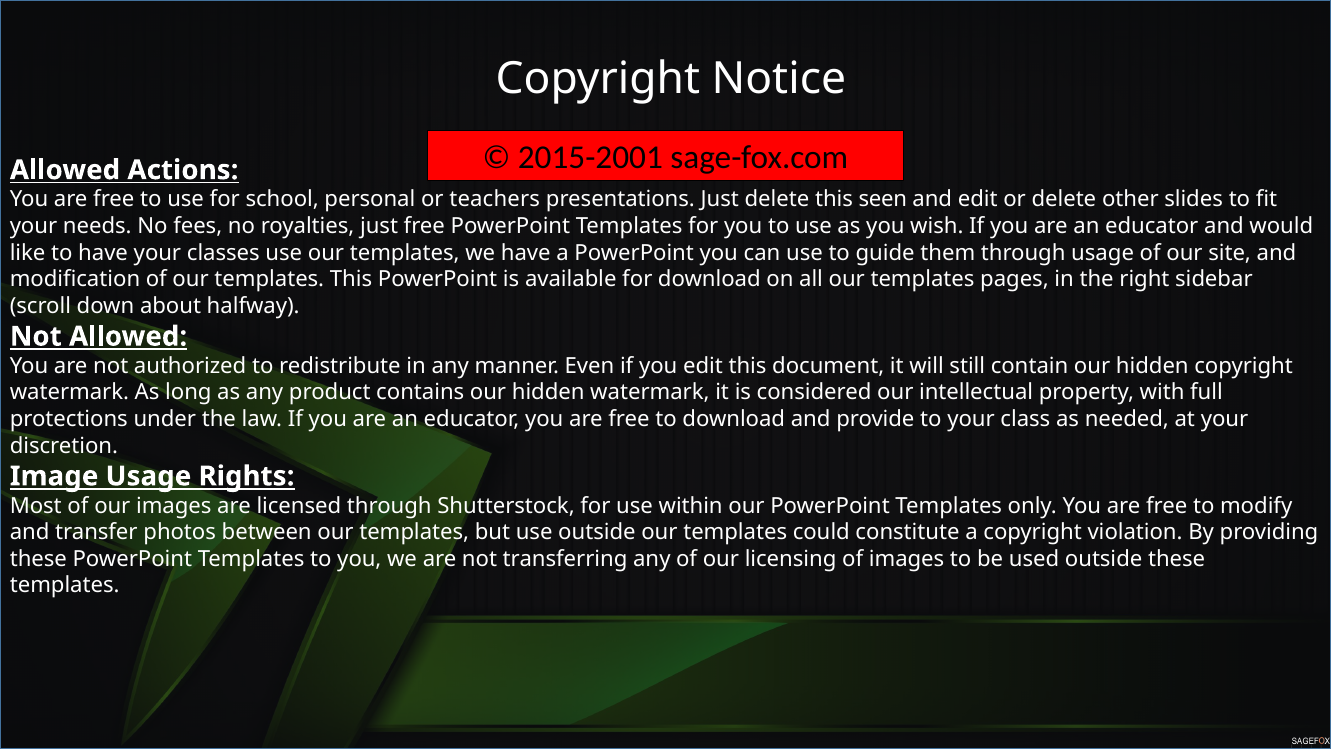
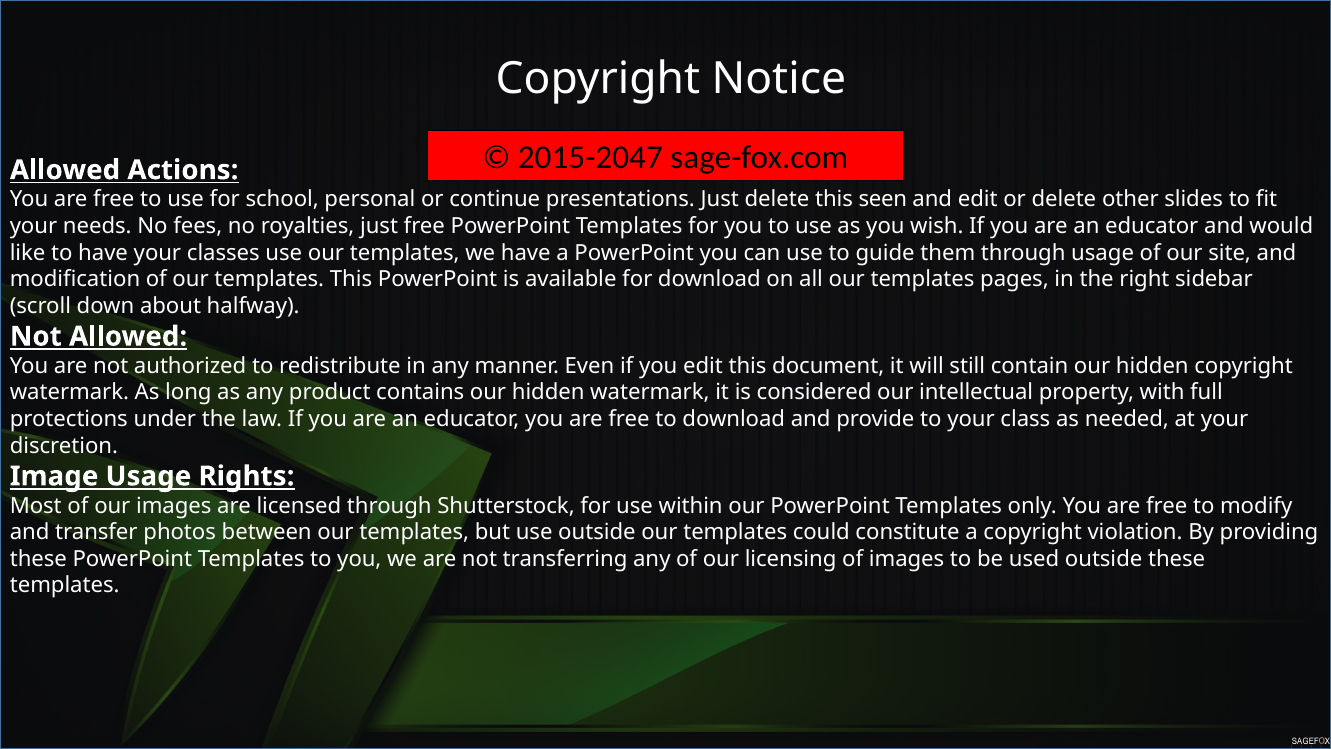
2015-2001: 2015-2001 -> 2015-2047
teachers: teachers -> continue
